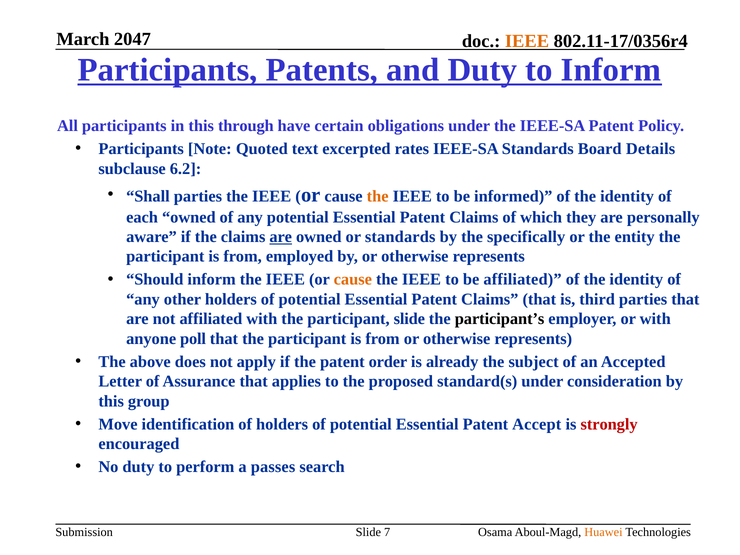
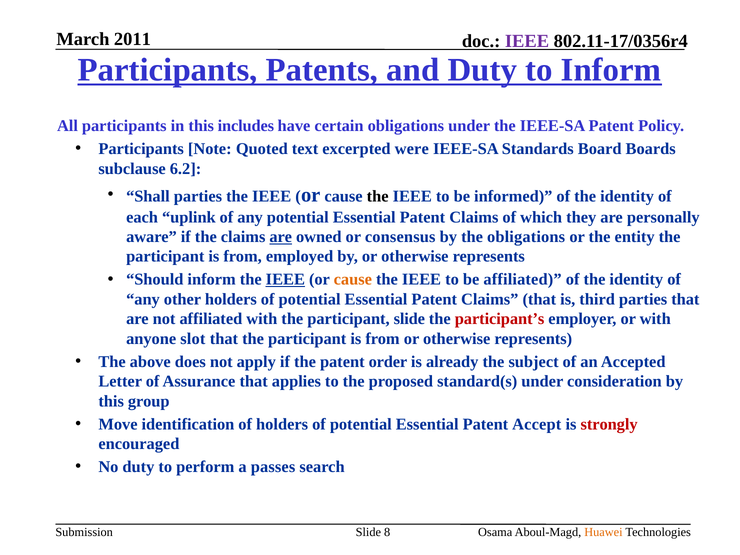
2047: 2047 -> 2011
IEEE at (527, 41) colour: orange -> purple
through: through -> includes
rates: rates -> were
Details: Details -> Boards
the at (378, 197) colour: orange -> black
each owned: owned -> uplink
or standards: standards -> consensus
the specifically: specifically -> obligations
IEEE at (285, 280) underline: none -> present
participant’s colour: black -> red
poll: poll -> slot
7: 7 -> 8
